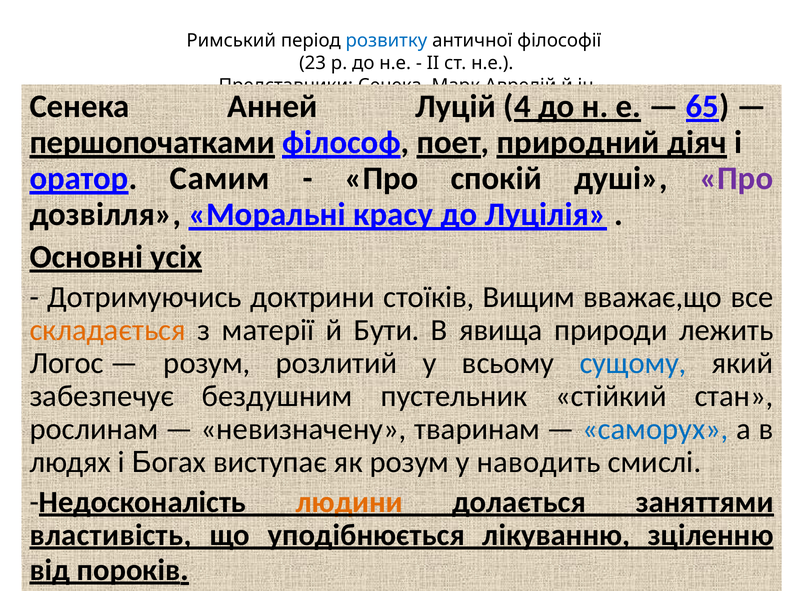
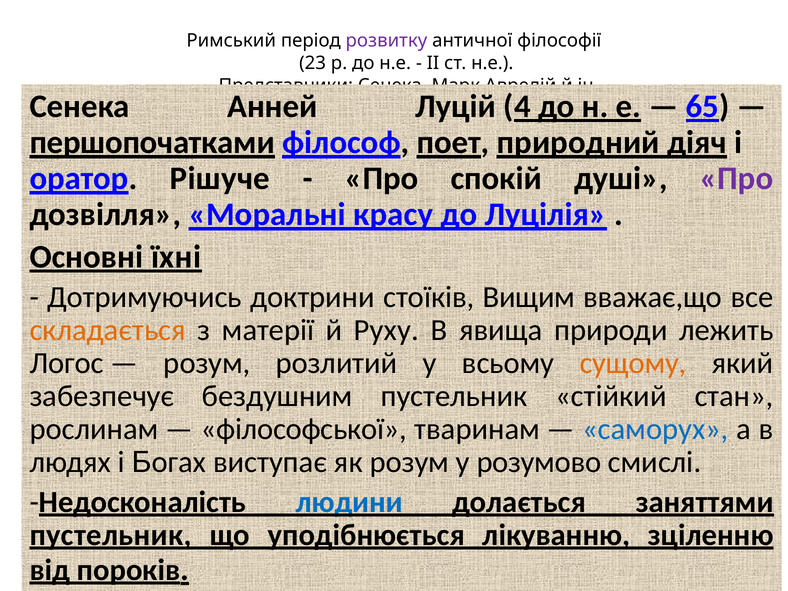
розвитку colour: blue -> purple
Самим: Самим -> Рішуче
усіх: усіх -> їхні
Бути: Бути -> Руху
сущому colour: blue -> orange
невизначену: невизначену -> філософської
наводить: наводить -> розумово
людини colour: orange -> blue
властивість at (111, 535): властивість -> пустельник
